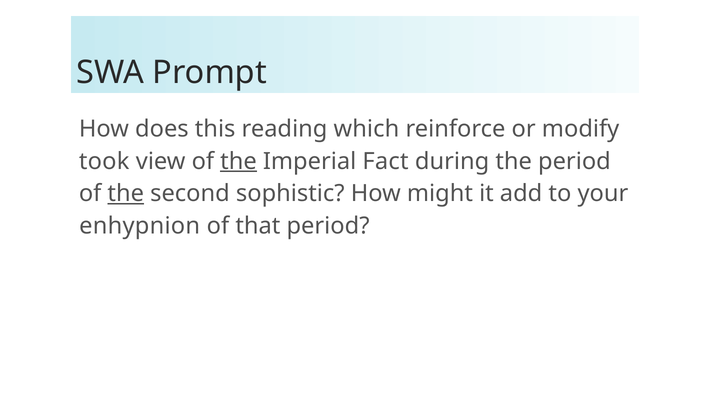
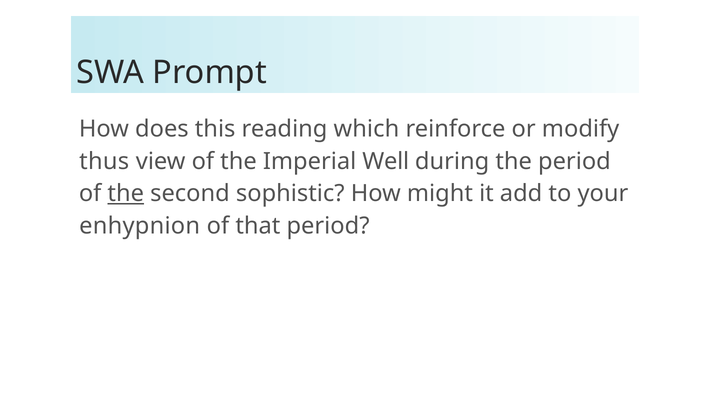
took: took -> thus
the at (239, 161) underline: present -> none
Fact: Fact -> Well
